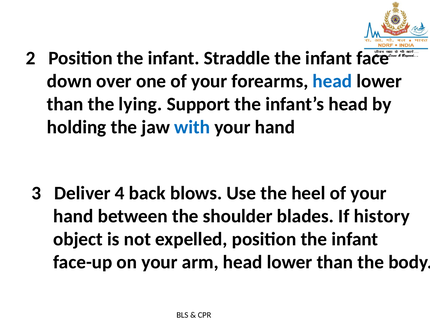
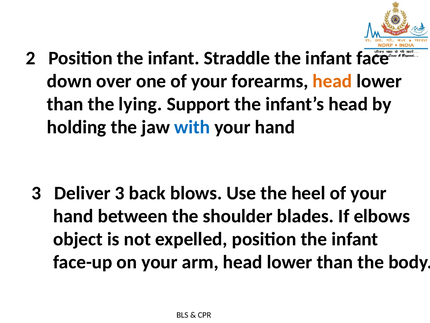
head at (332, 81) colour: blue -> orange
Deliver 4: 4 -> 3
history: history -> elbows
